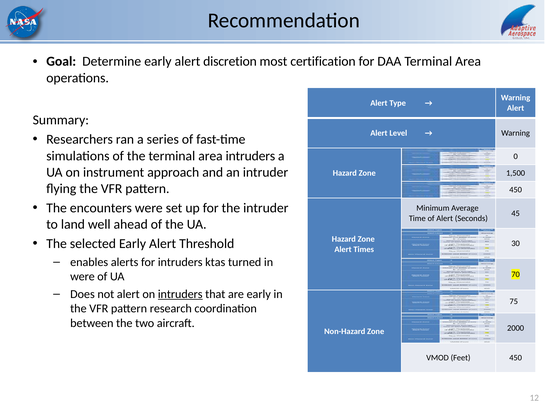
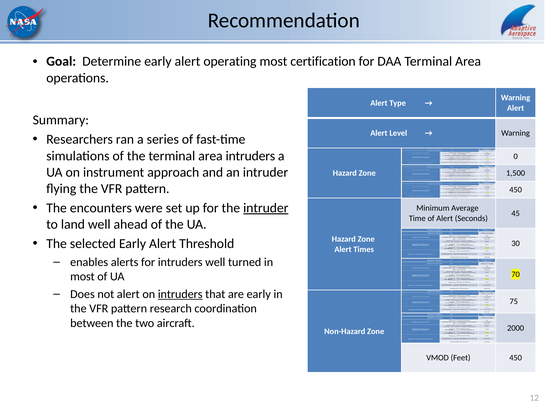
discretion: discretion -> operating
intruder at (266, 208) underline: none -> present
intruders ktas: ktas -> well
were at (82, 276): were -> most
